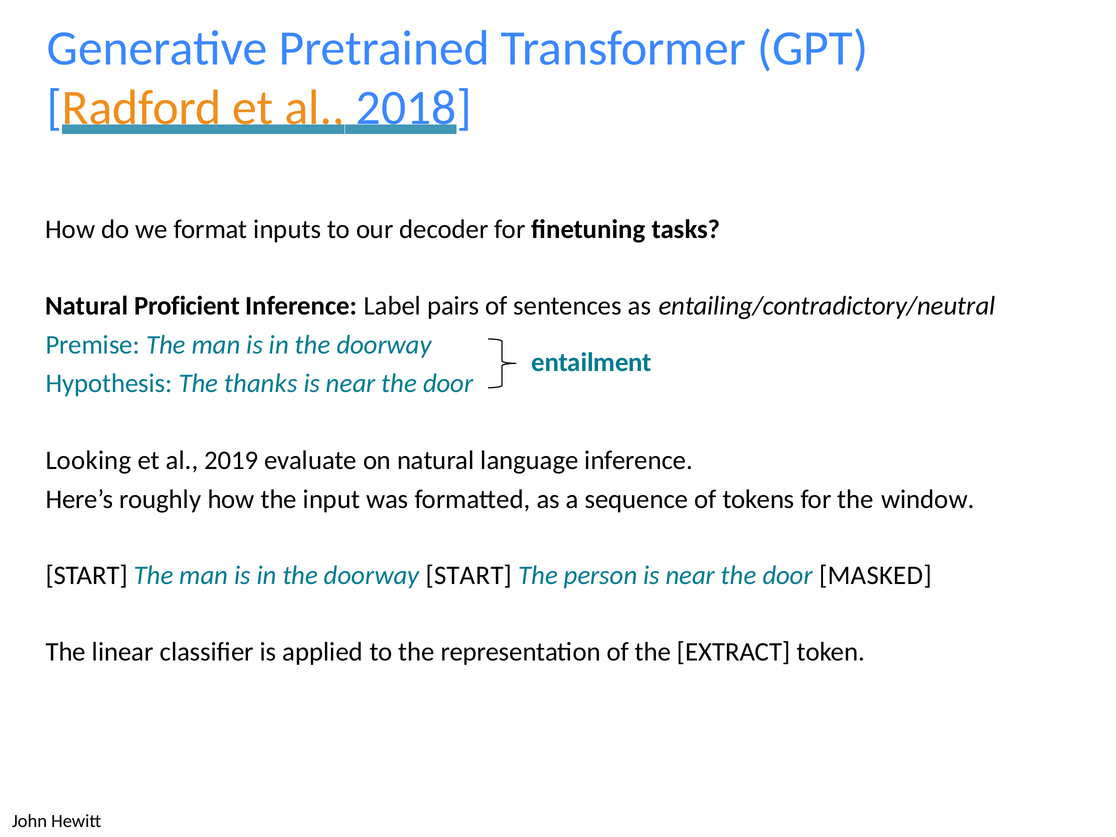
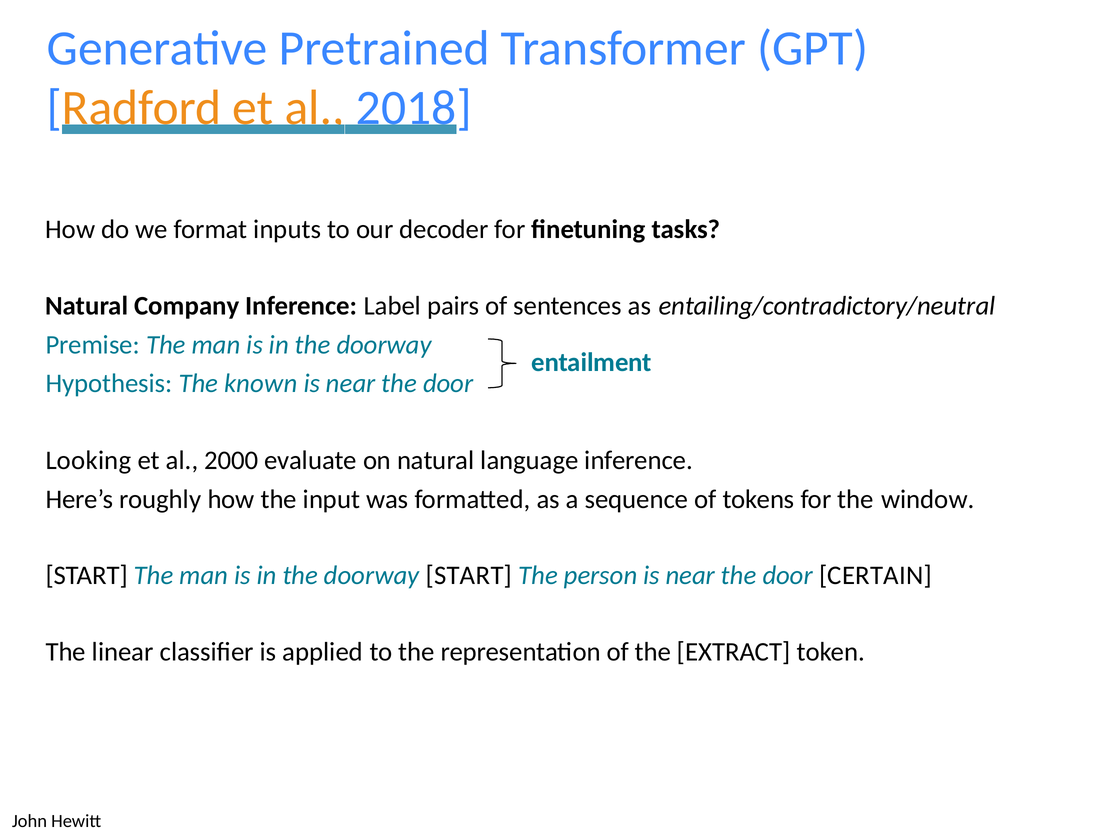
Proficient: Proficient -> Company
thanks: thanks -> known
2019: 2019 -> 2000
MASKED: MASKED -> CERTAIN
